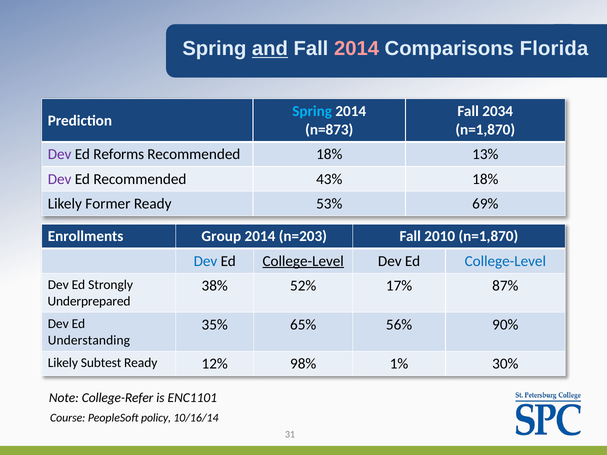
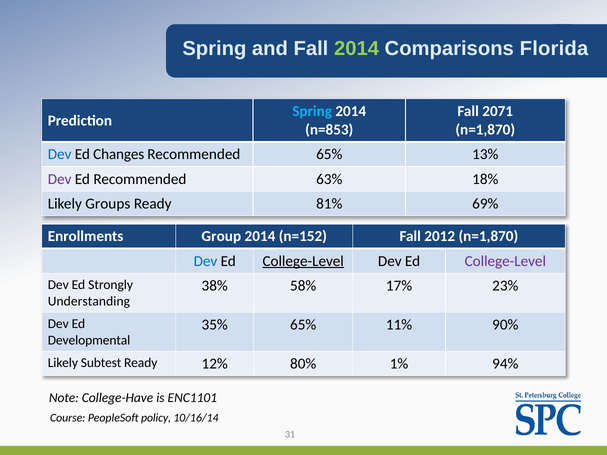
and underline: present -> none
2014 at (357, 49) colour: pink -> light green
2034: 2034 -> 2071
n=873: n=873 -> n=853
Dev at (60, 154) colour: purple -> blue
Reforms: Reforms -> Changes
Recommended 18%: 18% -> 65%
43%: 43% -> 63%
Former: Former -> Groups
53%: 53% -> 81%
n=203: n=203 -> n=152
2010: 2010 -> 2012
College-Level at (505, 261) colour: blue -> purple
52%: 52% -> 58%
87%: 87% -> 23%
Underprepared: Underprepared -> Understanding
56%: 56% -> 11%
Understanding: Understanding -> Developmental
98%: 98% -> 80%
30%: 30% -> 94%
College-Refer: College-Refer -> College-Have
